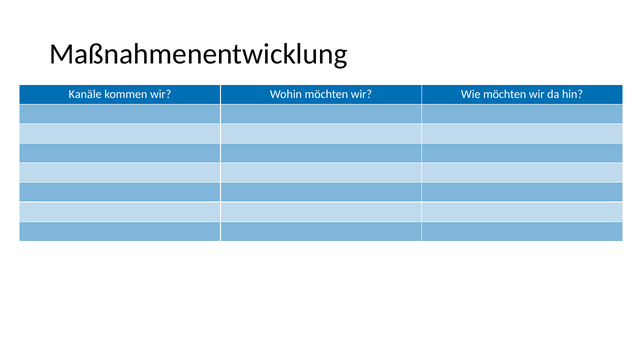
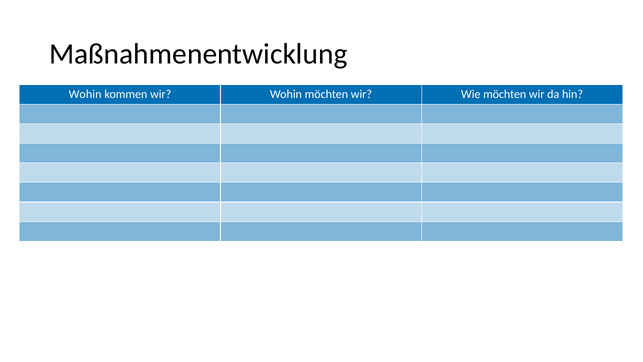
Kanäle at (85, 94): Kanäle -> Wohin
